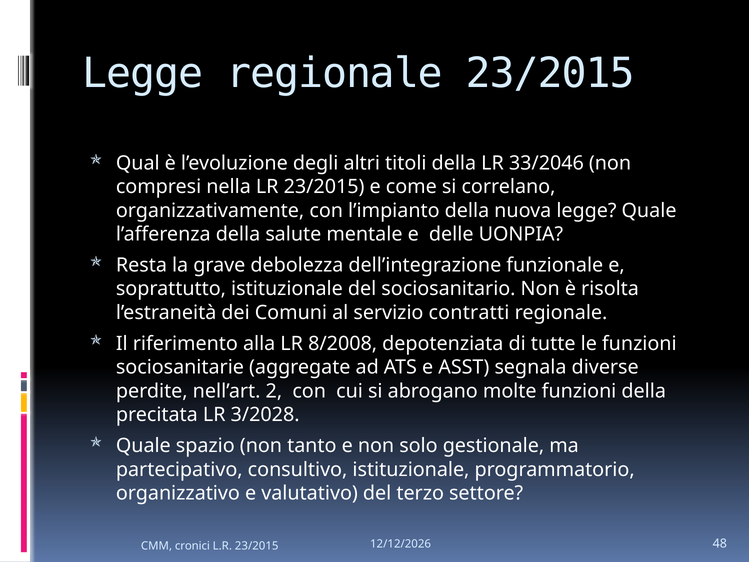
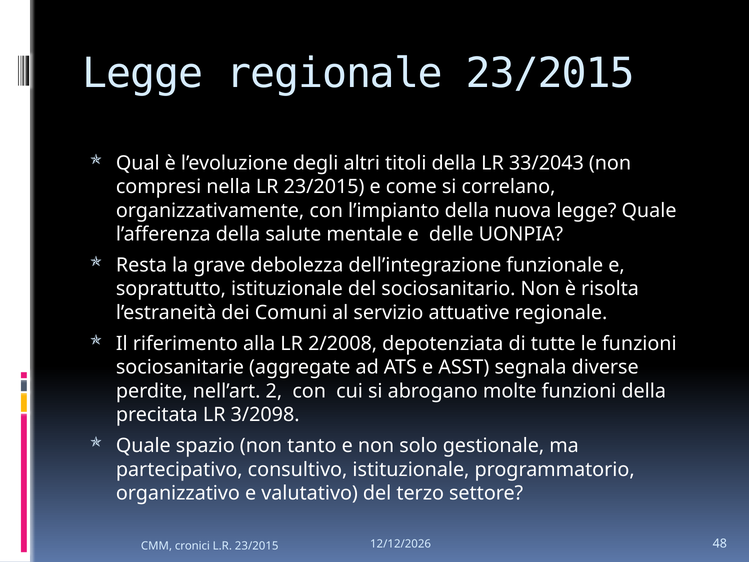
33/2046: 33/2046 -> 33/2043
contratti: contratti -> attuative
8/2008: 8/2008 -> 2/2008
3/2028: 3/2028 -> 3/2098
